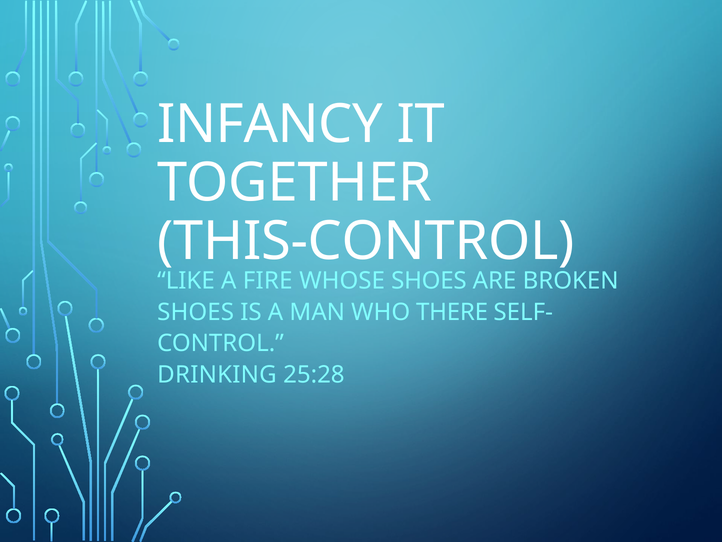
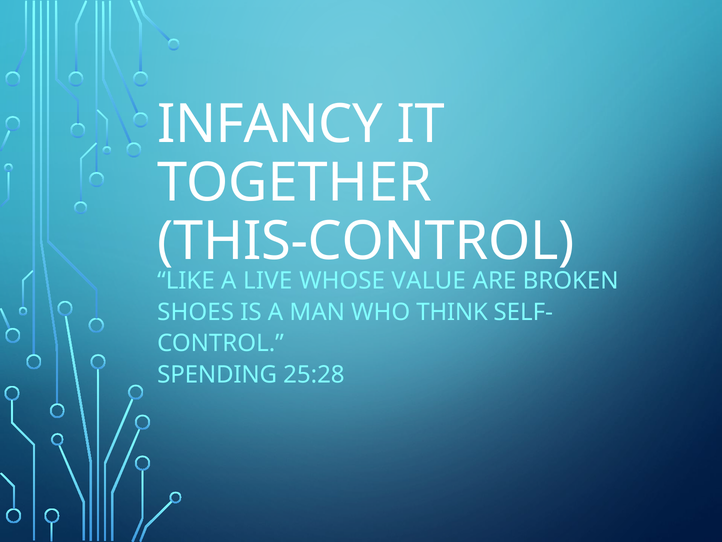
FIRE: FIRE -> LIVE
WHOSE SHOES: SHOES -> VALUE
THERE: THERE -> THINK
DRINKING: DRINKING -> SPENDING
